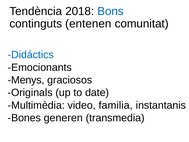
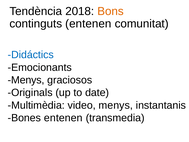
Bons colour: blue -> orange
video familia: familia -> menys
Bones generen: generen -> entenen
